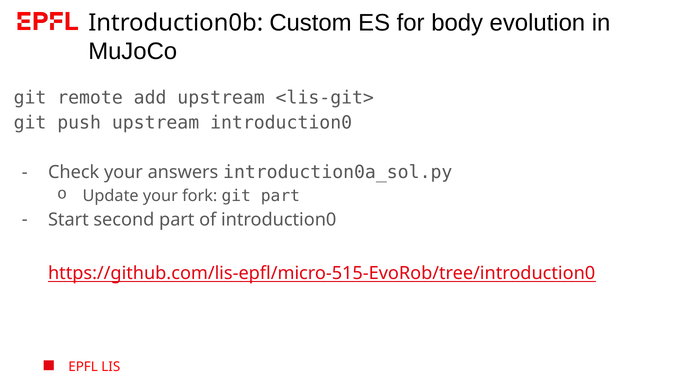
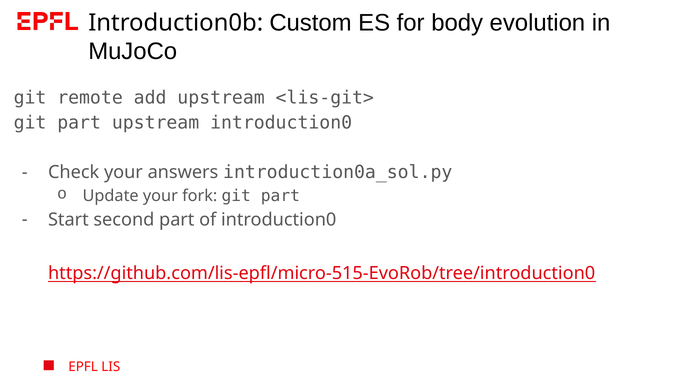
push at (79, 123): push -> part
